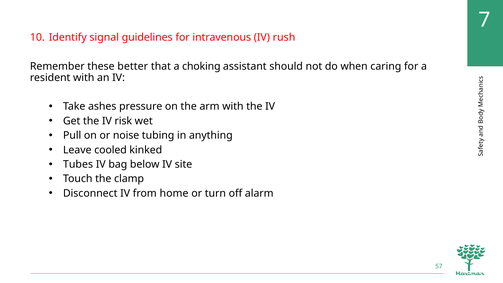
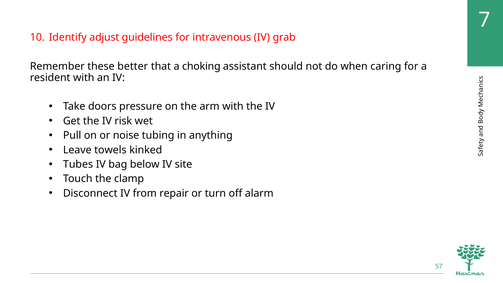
signal: signal -> adjust
rush: rush -> grab
ashes: ashes -> doors
cooled: cooled -> towels
home: home -> repair
